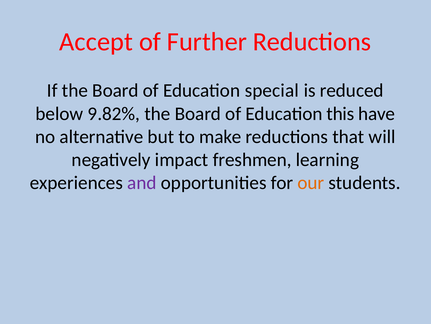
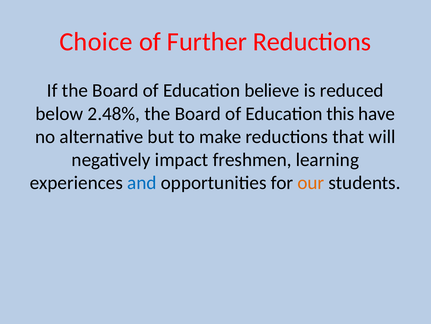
Accept: Accept -> Choice
special: special -> believe
9.82%: 9.82% -> 2.48%
and colour: purple -> blue
